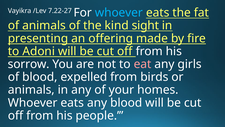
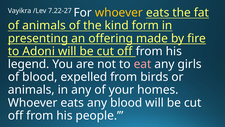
whoever at (119, 13) colour: light blue -> yellow
sight: sight -> form
sorrow: sorrow -> legend
